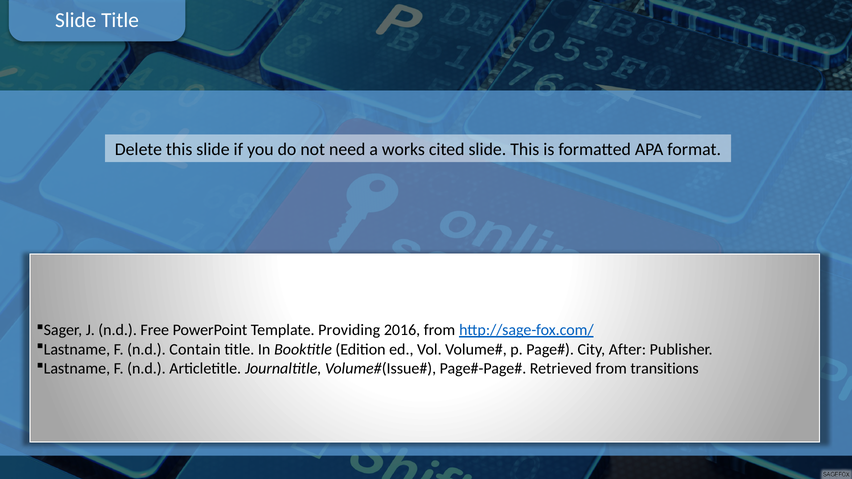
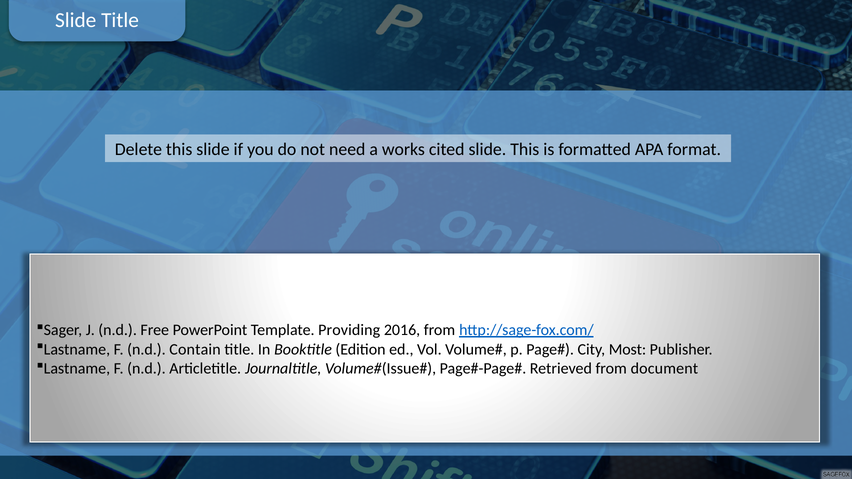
After: After -> Most
transitions: transitions -> document
